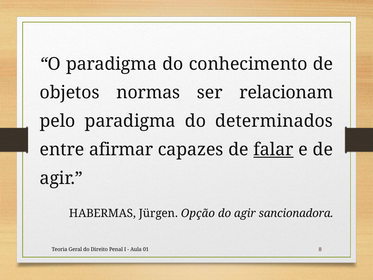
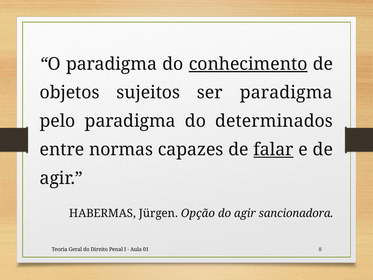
conhecimento underline: none -> present
normas: normas -> sujeitos
ser relacionam: relacionam -> paradigma
afirmar: afirmar -> normas
